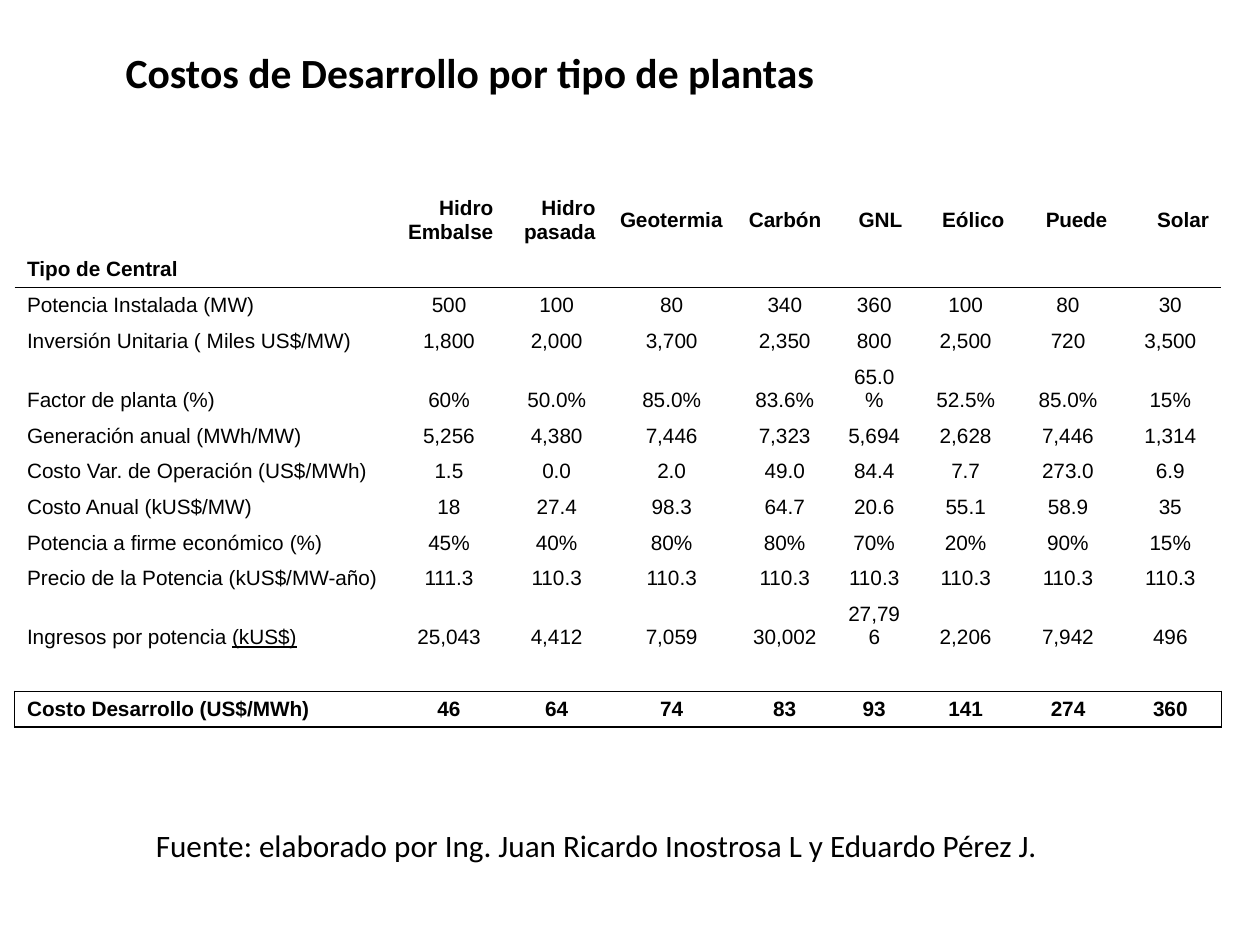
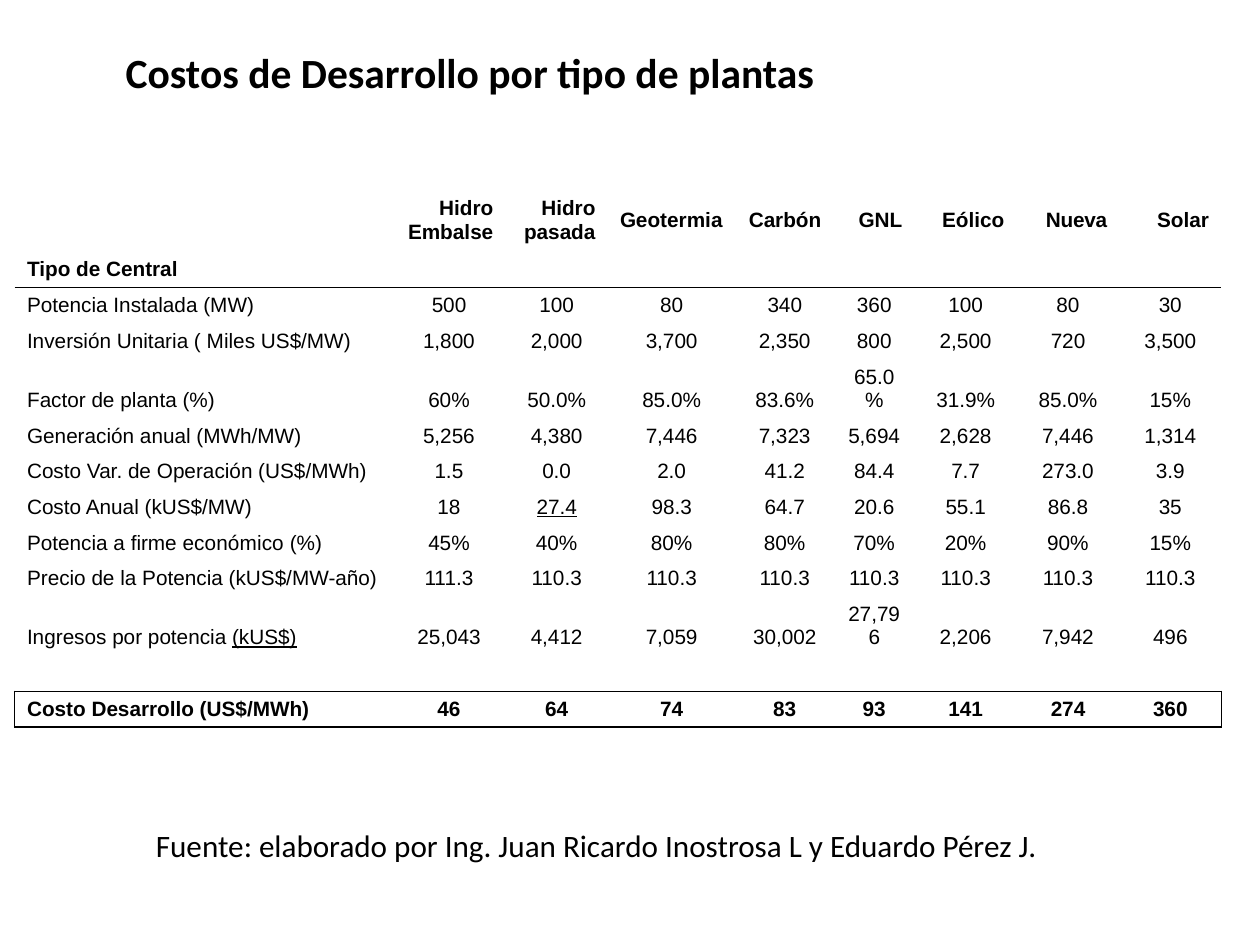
Puede: Puede -> Nueva
52.5%: 52.5% -> 31.9%
49.0: 49.0 -> 41.2
6.9: 6.9 -> 3.9
27.4 underline: none -> present
58.9: 58.9 -> 86.8
